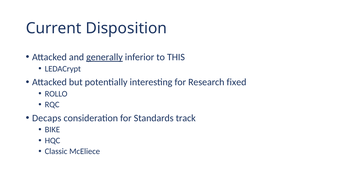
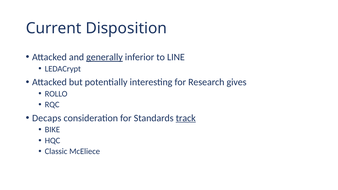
THIS: THIS -> LINE
fixed: fixed -> gives
track underline: none -> present
